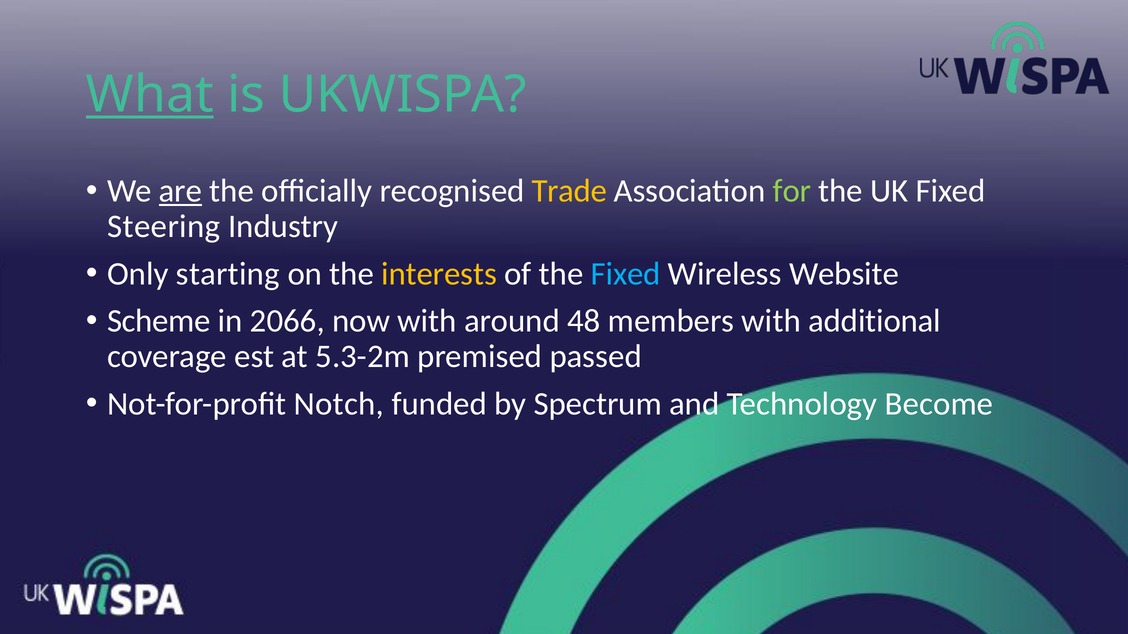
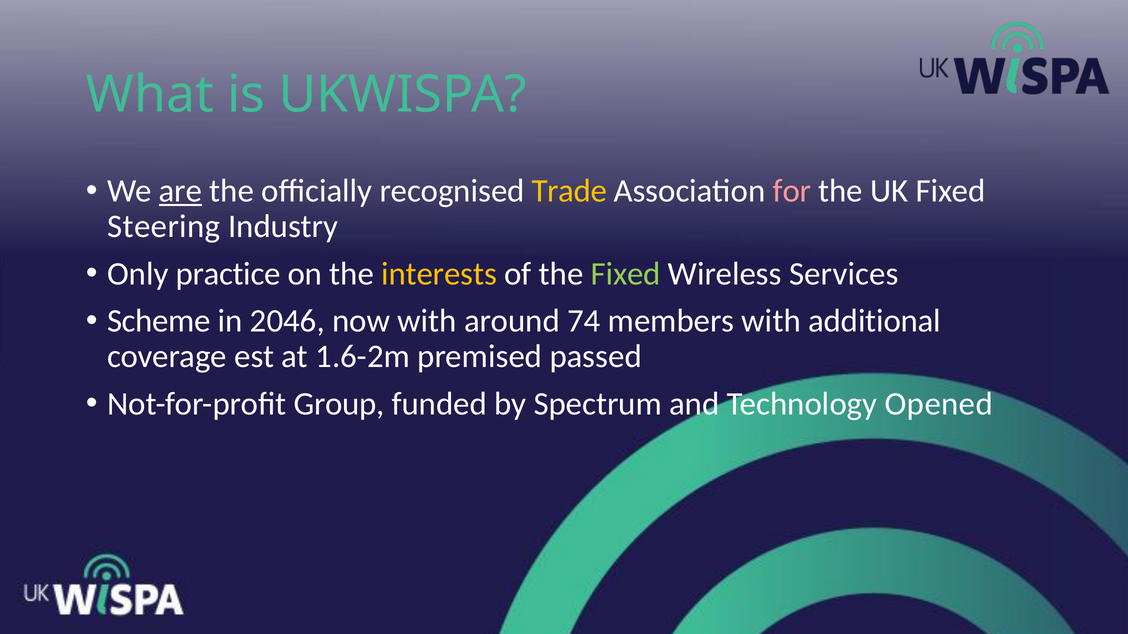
What underline: present -> none
for colour: light green -> pink
starting: starting -> practice
Fixed at (626, 274) colour: light blue -> light green
Website: Website -> Services
2066: 2066 -> 2046
48: 48 -> 74
5.3-2m: 5.3-2m -> 1.6-2m
Notch: Notch -> Group
Become: Become -> Opened
